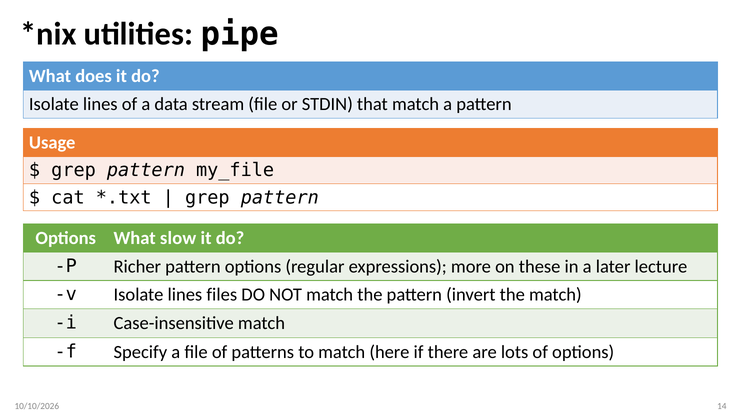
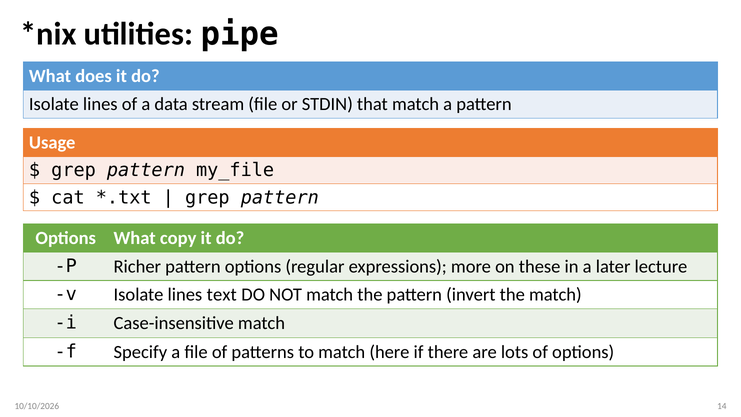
slow: slow -> copy
files: files -> text
